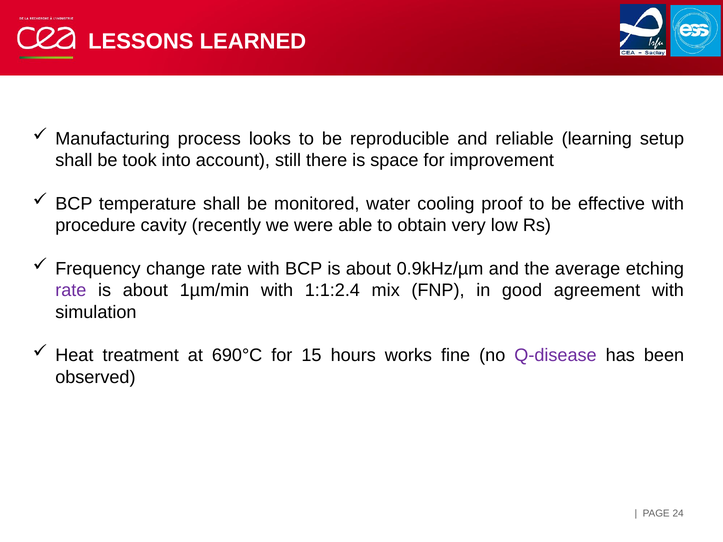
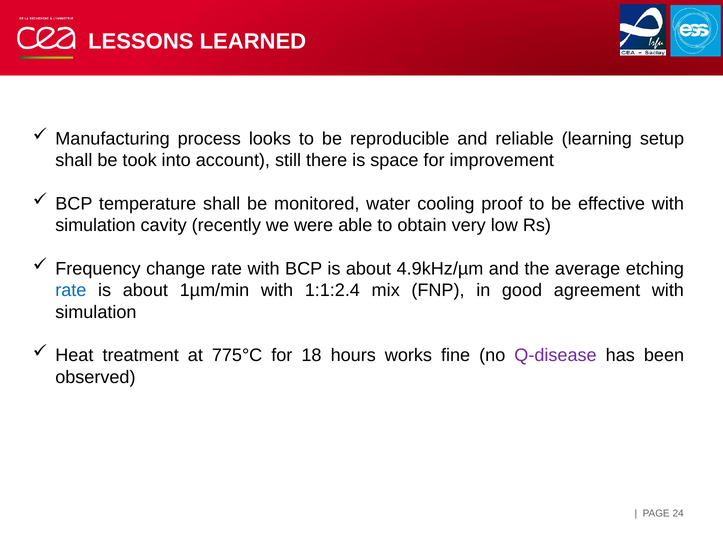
procedure at (95, 225): procedure -> simulation
0.9kHz/µm: 0.9kHz/µm -> 4.9kHz/µm
rate at (71, 291) colour: purple -> blue
690°C: 690°C -> 775°C
15: 15 -> 18
